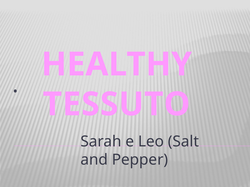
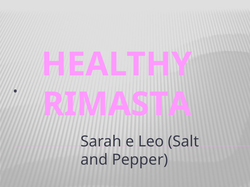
TESSUTO: TESSUTO -> RIMASTA
